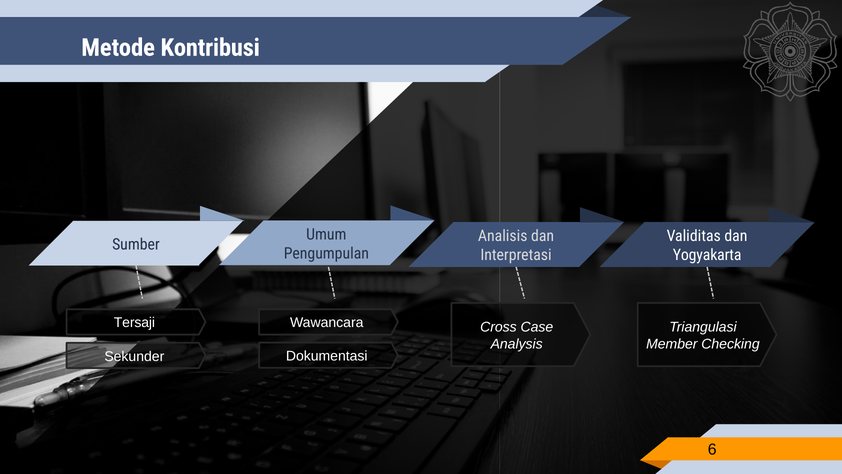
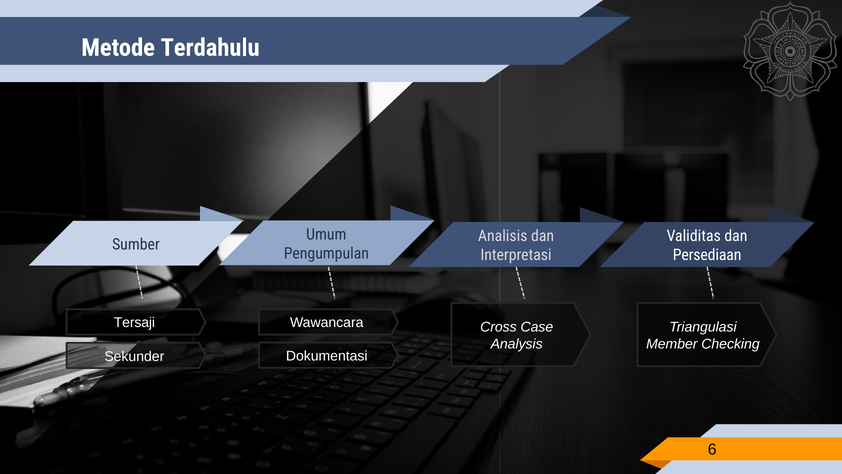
Kontribusi: Kontribusi -> Terdahulu
Yogyakarta: Yogyakarta -> Persediaan
